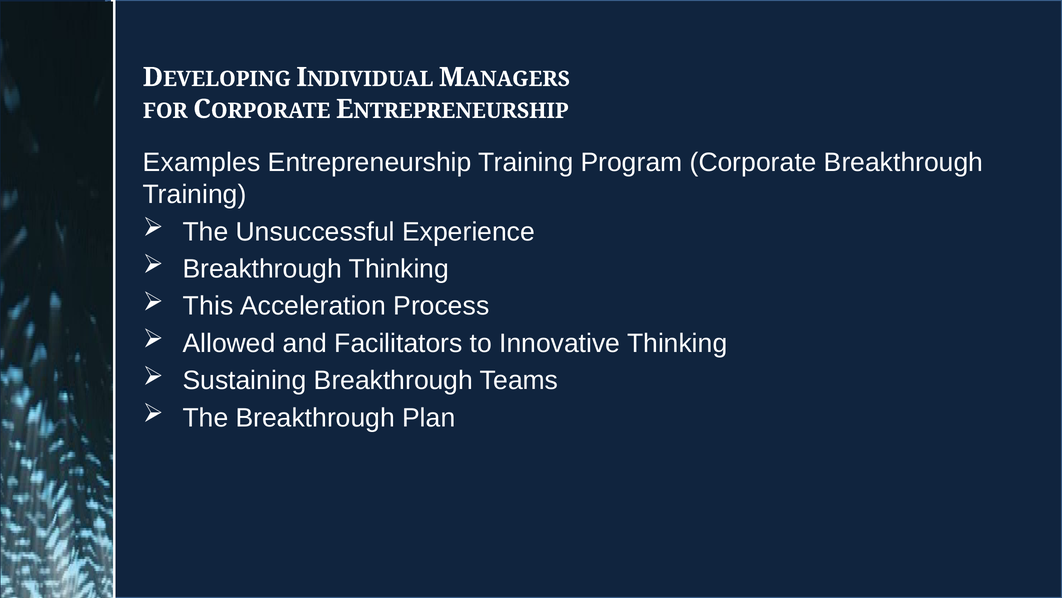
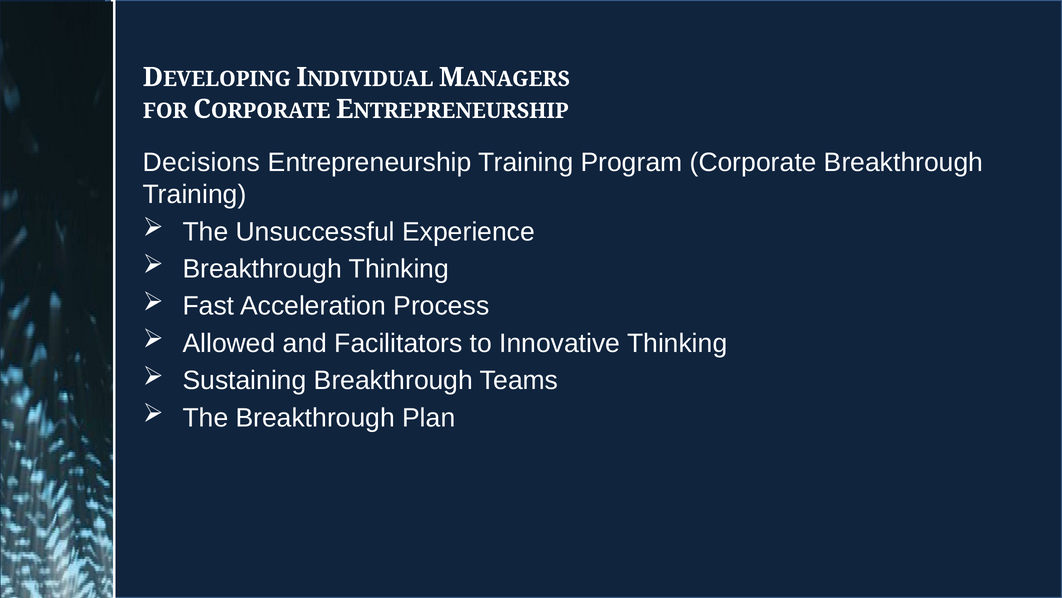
Examples: Examples -> Decisions
This: This -> Fast
